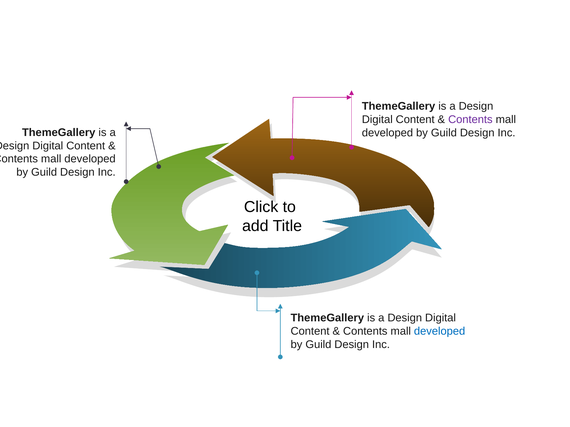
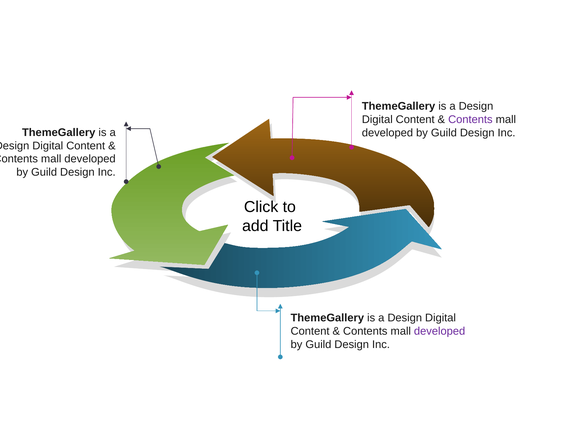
developed at (440, 331) colour: blue -> purple
